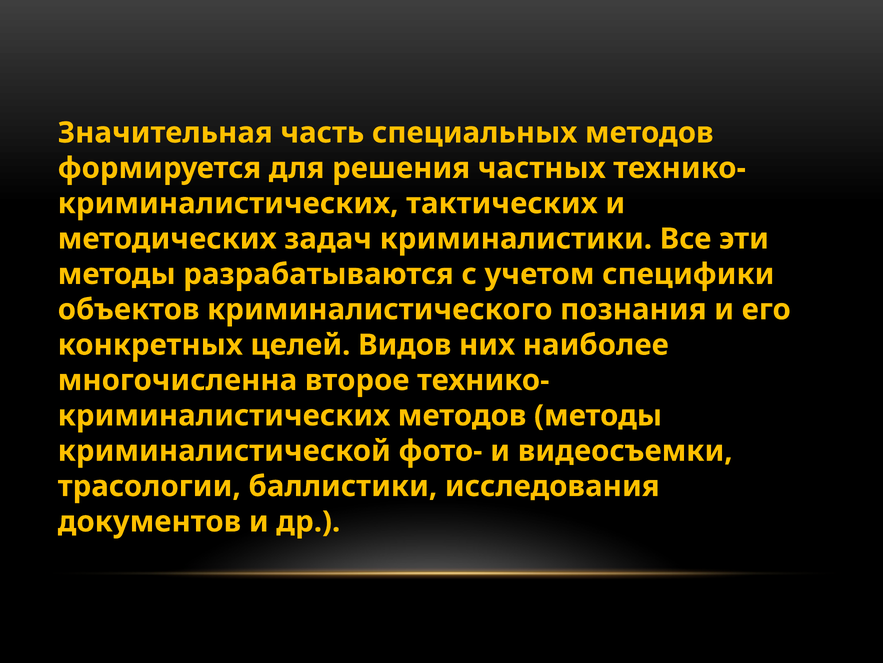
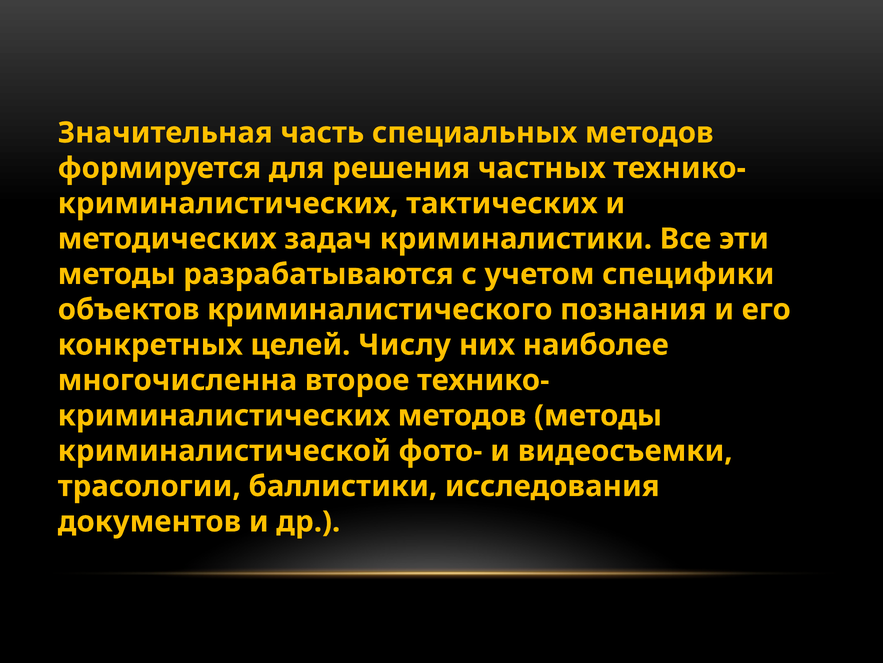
Видов: Видов -> Числу
